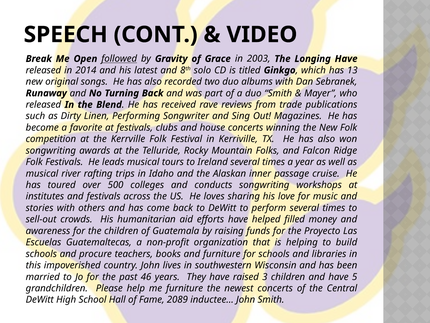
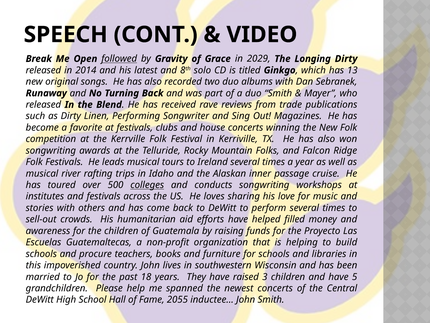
2003: 2003 -> 2029
Longing Have: Have -> Dirty
colleges underline: none -> present
46: 46 -> 18
me furniture: furniture -> spanned
2089: 2089 -> 2055
